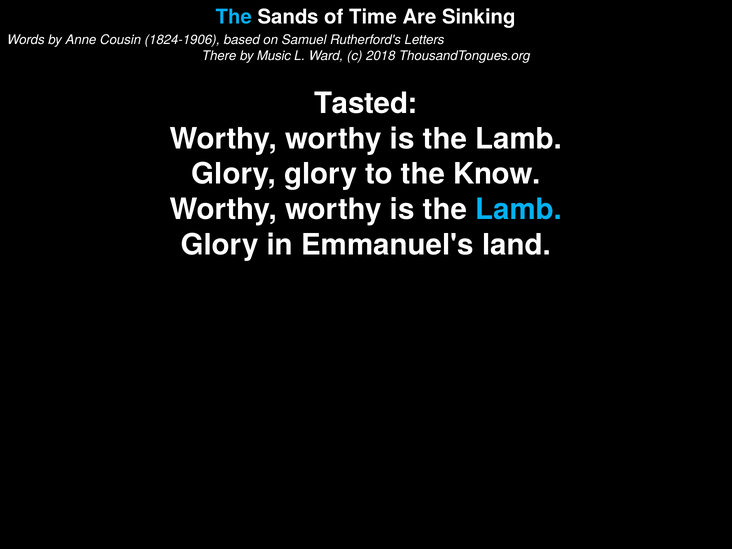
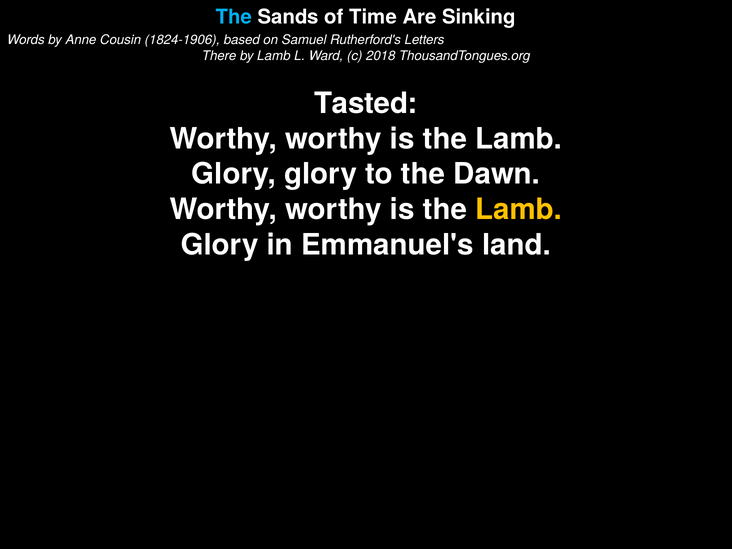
by Music: Music -> Lamb
Know: Know -> Dawn
Lamb at (519, 210) colour: light blue -> yellow
